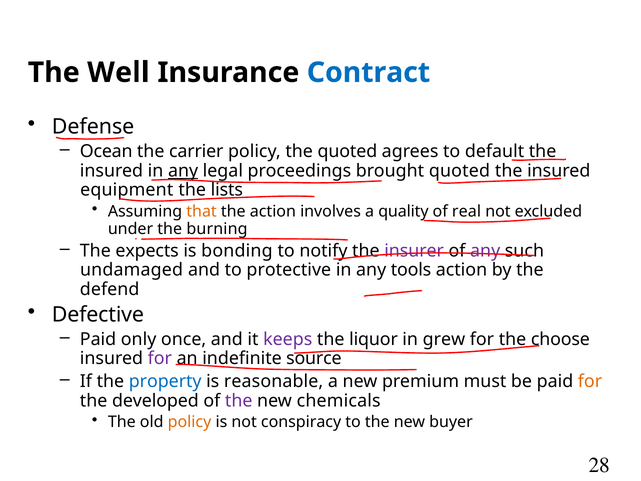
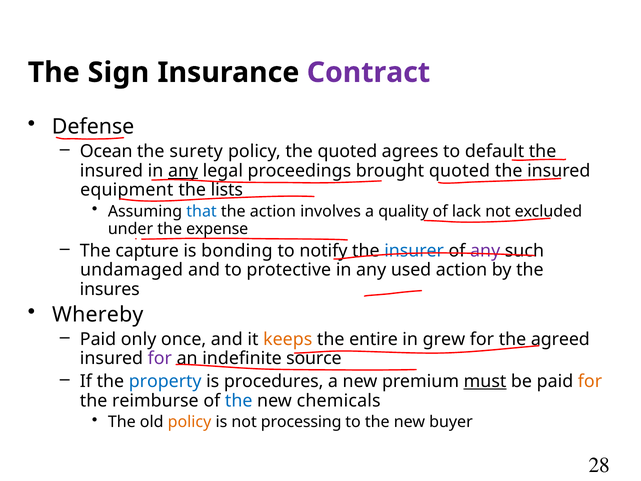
Well: Well -> Sign
Contract colour: blue -> purple
carrier: carrier -> surety
that colour: orange -> blue
real: real -> lack
burning: burning -> expense
expects: expects -> capture
insurer colour: purple -> blue
tools: tools -> used
defend: defend -> insures
Defective: Defective -> Whereby
keeps colour: purple -> orange
liquor: liquor -> entire
choose: choose -> agreed
reasonable: reasonable -> procedures
must underline: none -> present
developed: developed -> reimburse
the at (239, 400) colour: purple -> blue
conspiracy: conspiracy -> processing
